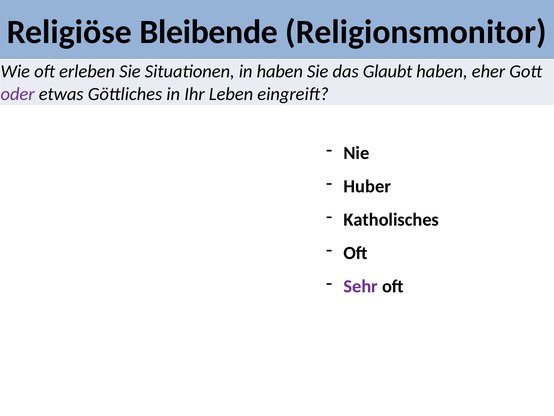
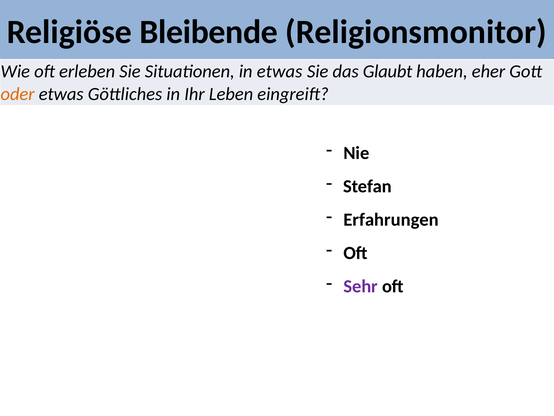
in haben: haben -> etwas
oder colour: purple -> orange
Huber: Huber -> Stefan
Katholisches: Katholisches -> Erfahrungen
